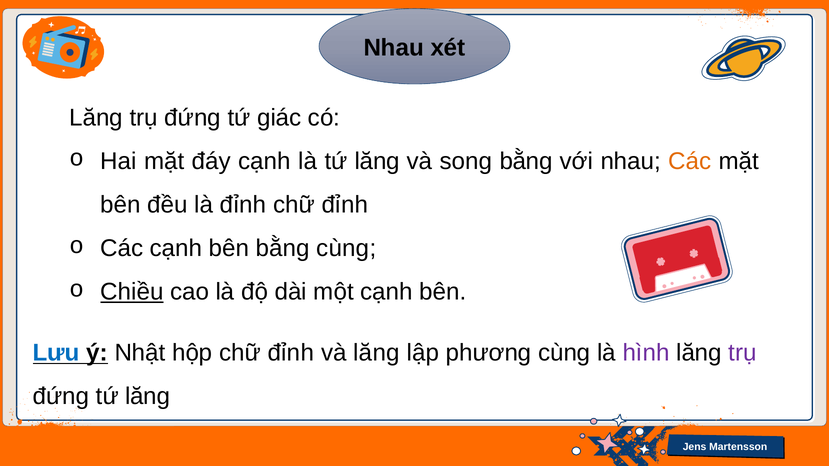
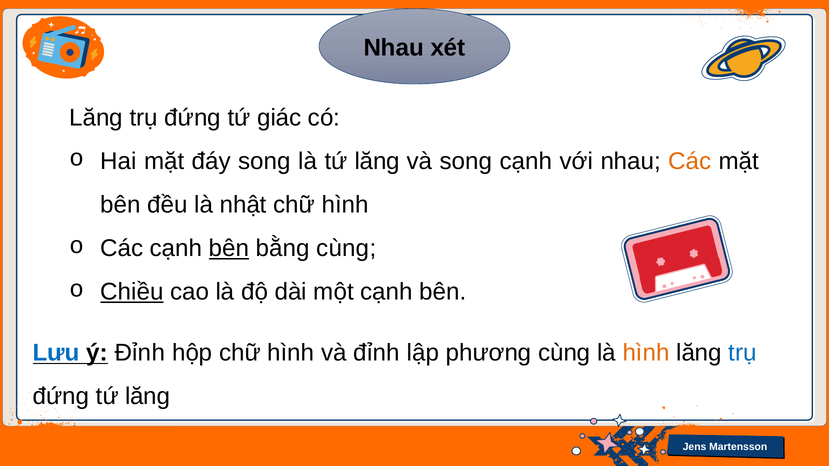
đáy cạnh: cạnh -> song
song bằng: bằng -> cạnh
là đỉnh: đỉnh -> nhật
đỉnh at (345, 205): đỉnh -> hình
bên at (229, 248) underline: none -> present
ý Nhật: Nhật -> Đỉnh
hộp chữ đỉnh: đỉnh -> hình
và lăng: lăng -> đỉnh
hình at (646, 353) colour: purple -> orange
trụ at (743, 353) colour: purple -> blue
